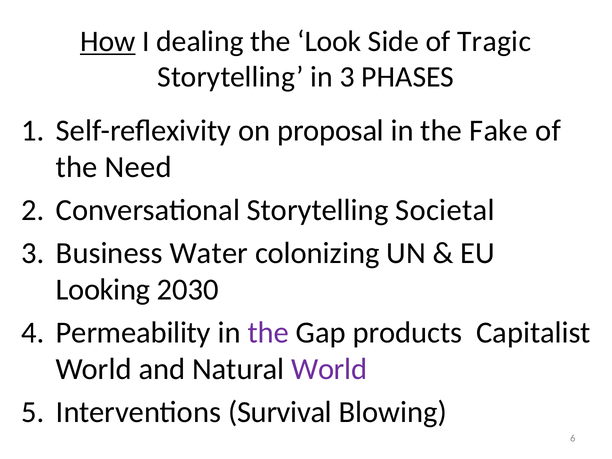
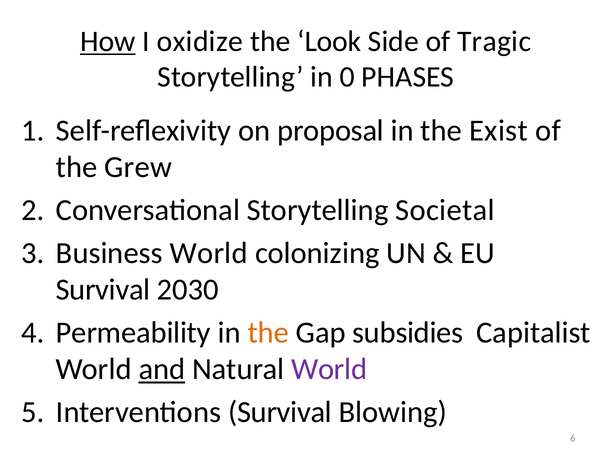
dealing: dealing -> oxidize
in 3: 3 -> 0
Fake: Fake -> Exist
Need: Need -> Grew
Business Water: Water -> World
Looking at (103, 290): Looking -> Survival
the at (268, 333) colour: purple -> orange
products: products -> subsidies
and underline: none -> present
